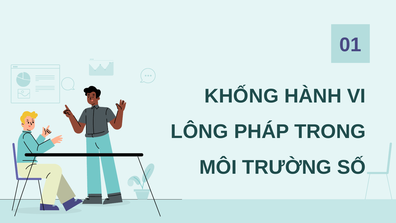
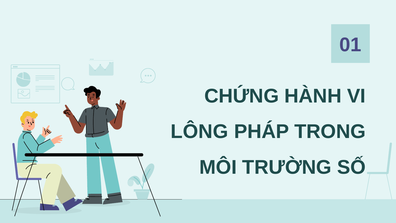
KHỐNG: KHỐNG -> CHỨNG
